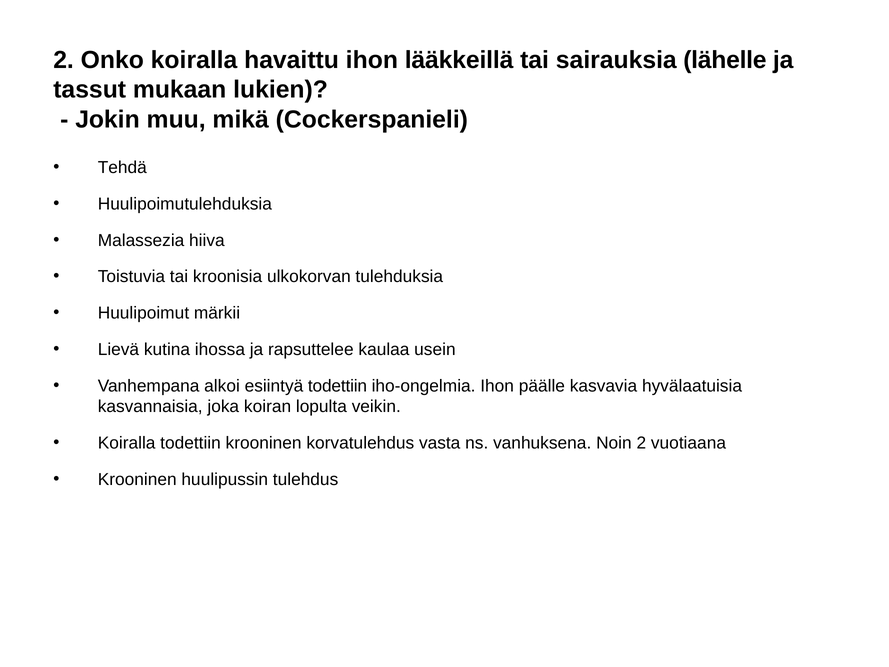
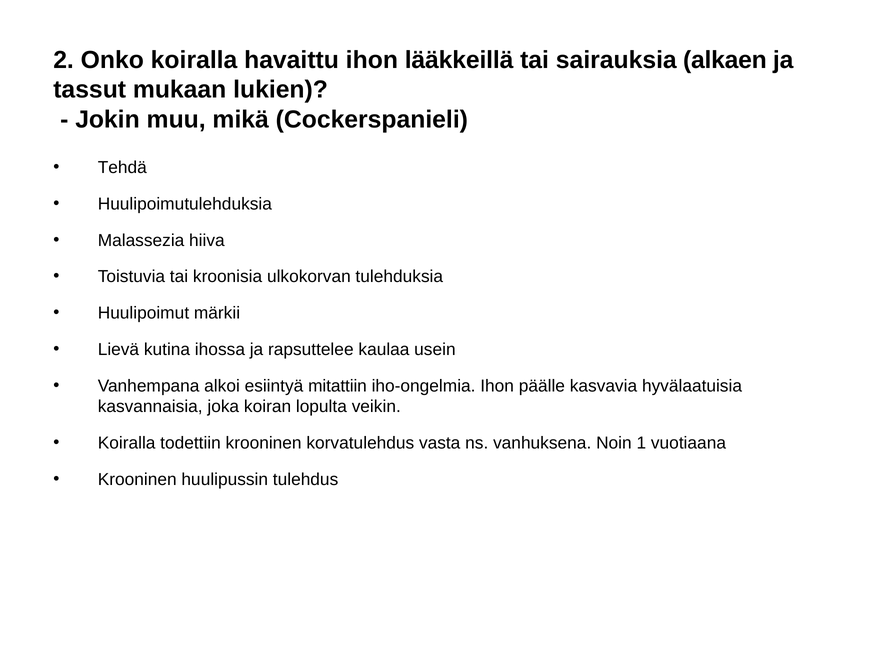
lähelle: lähelle -> alkaen
esiintyä todettiin: todettiin -> mitattiin
Noin 2: 2 -> 1
